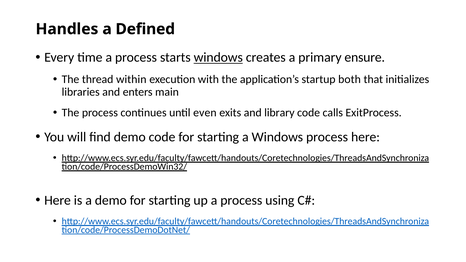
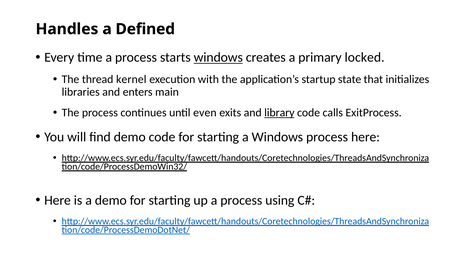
ensure: ensure -> locked
within: within -> kernel
both: both -> state
library underline: none -> present
